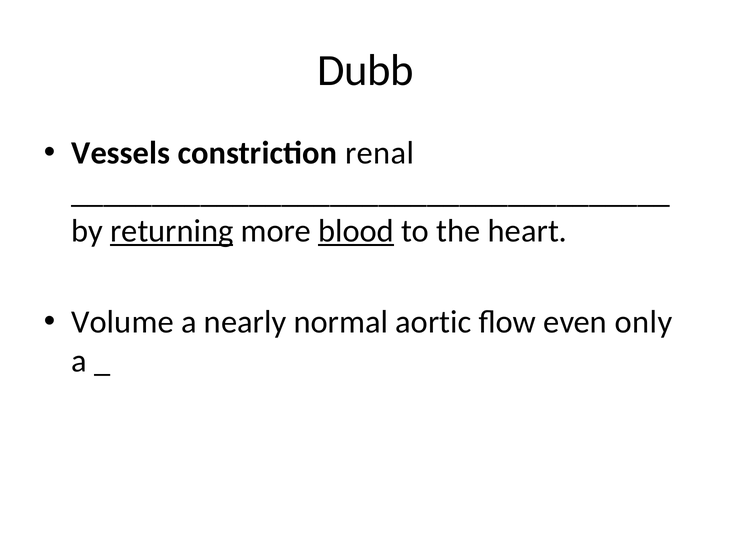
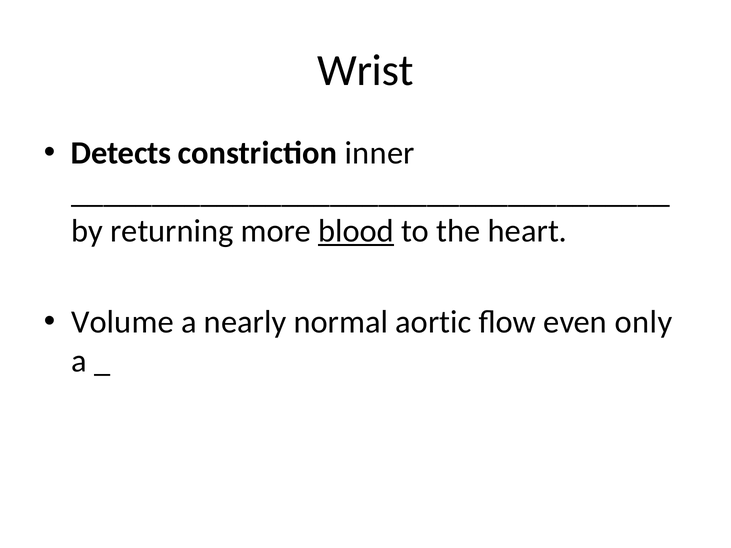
Dubb: Dubb -> Wrist
Vessels: Vessels -> Detects
renal: renal -> inner
returning underline: present -> none
